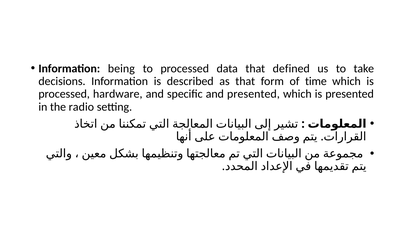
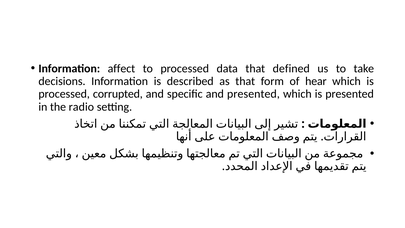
being: being -> affect
time: time -> hear
hardware: hardware -> corrupted
